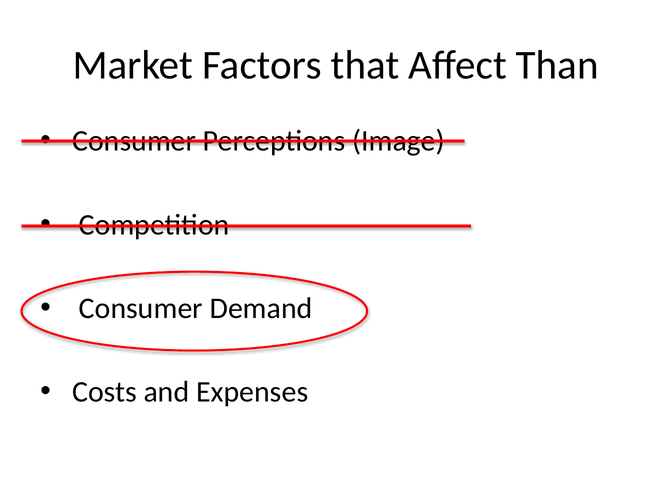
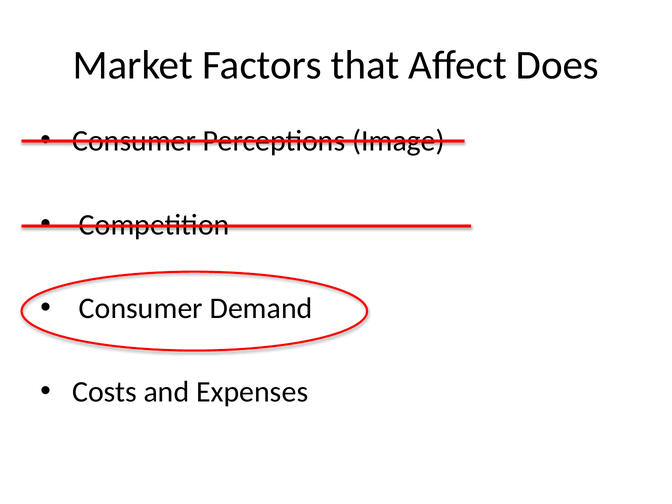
Than: Than -> Does
